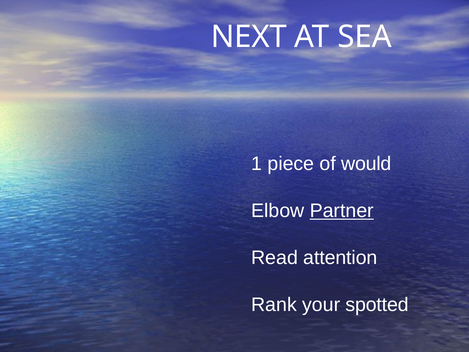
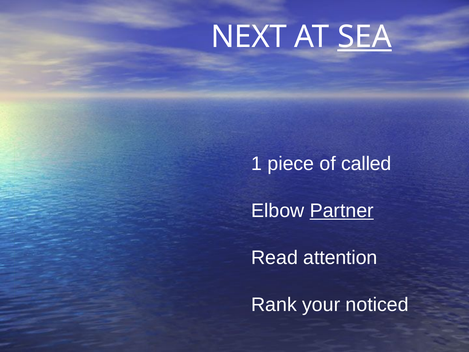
SEA underline: none -> present
would: would -> called
spotted: spotted -> noticed
